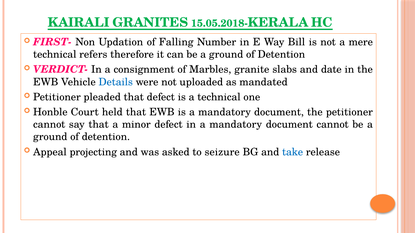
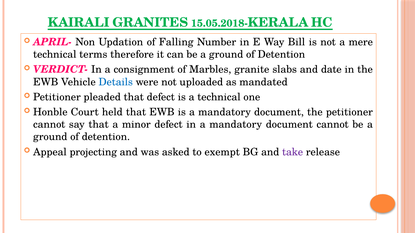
FIRST-: FIRST- -> APRIL-
refers: refers -> terms
seizure: seizure -> exempt
take colour: blue -> purple
